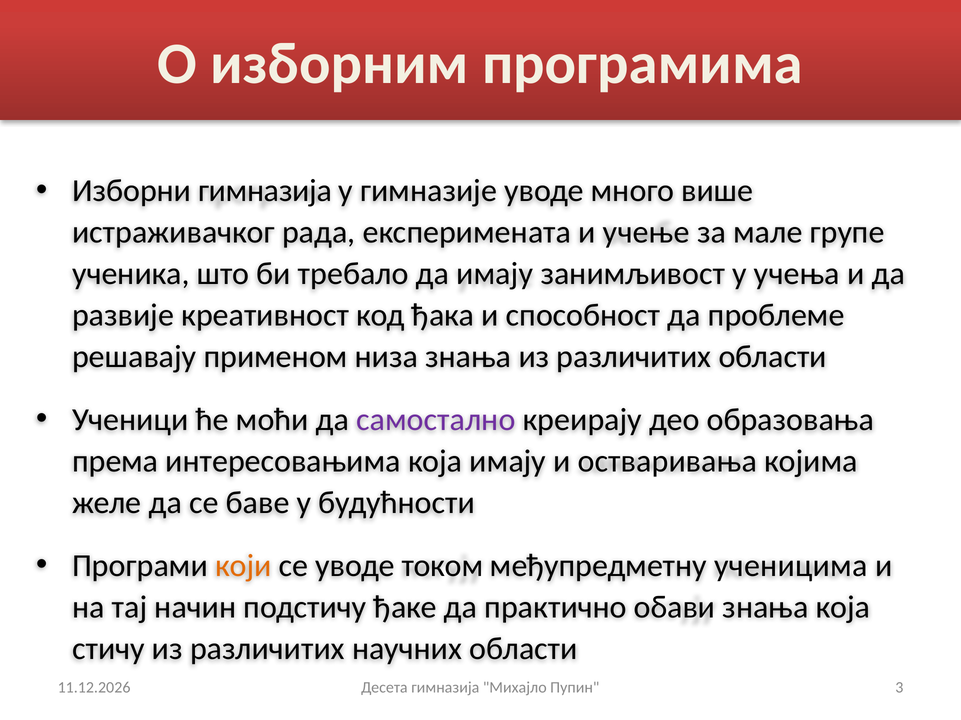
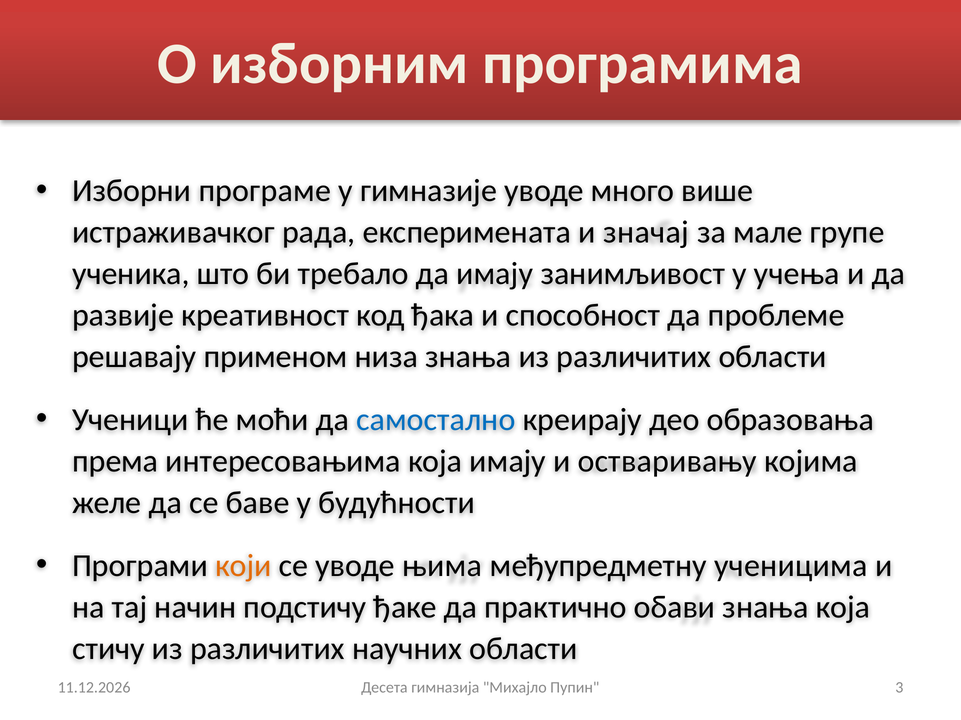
Изборни гимназија: гимназија -> програме
учење: учење -> значај
самостално colour: purple -> blue
остваривања: остваривања -> остваривању
током: током -> њима
